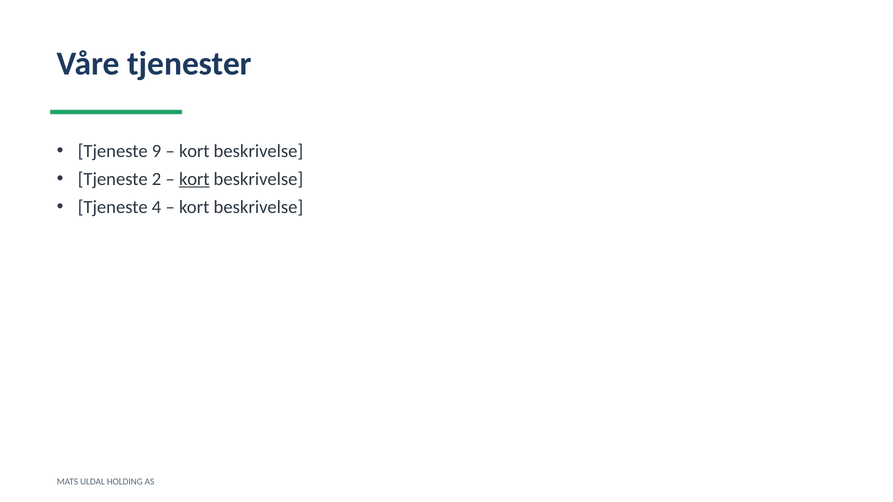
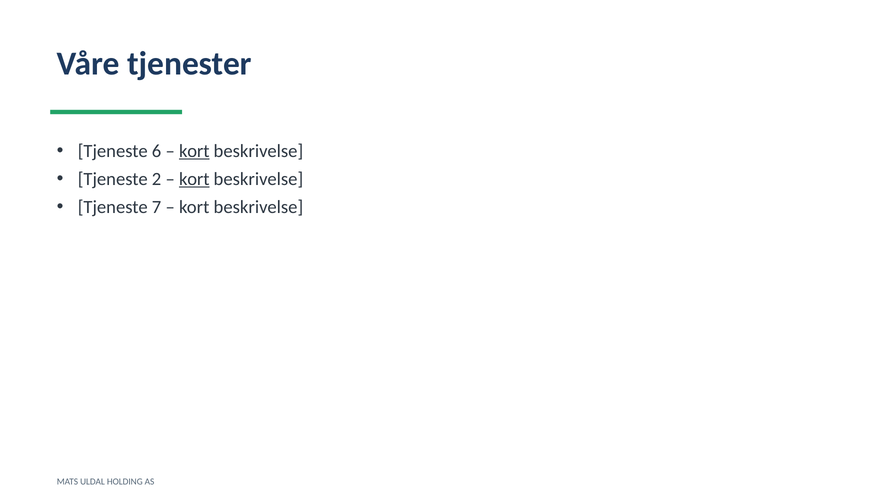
9: 9 -> 6
kort at (194, 151) underline: none -> present
4: 4 -> 7
